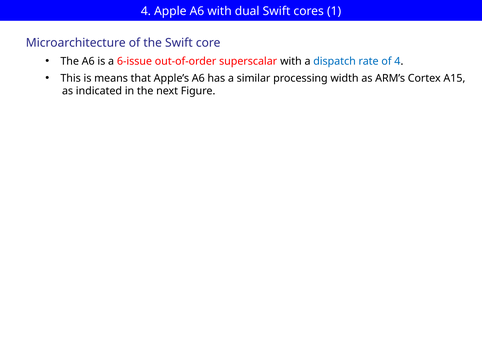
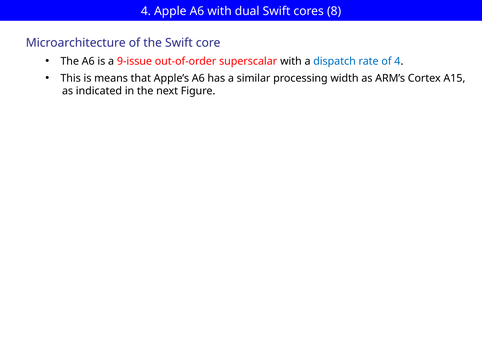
1: 1 -> 8
6-issue: 6-issue -> 9-issue
